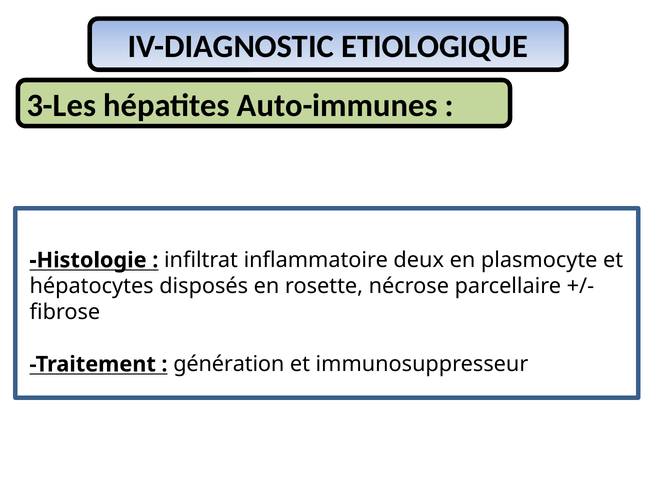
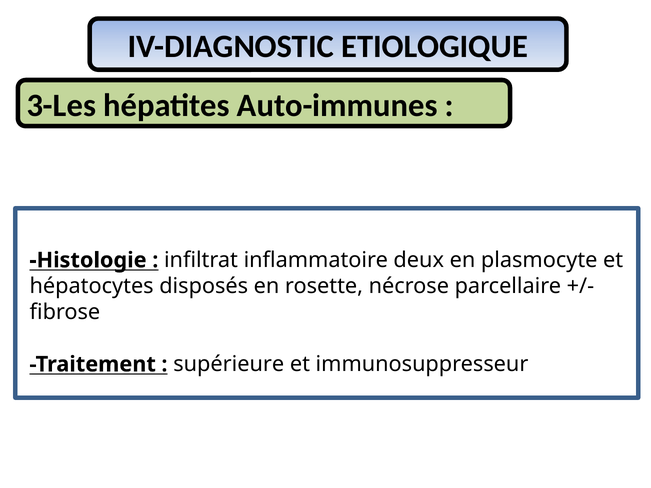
génération: génération -> supérieure
